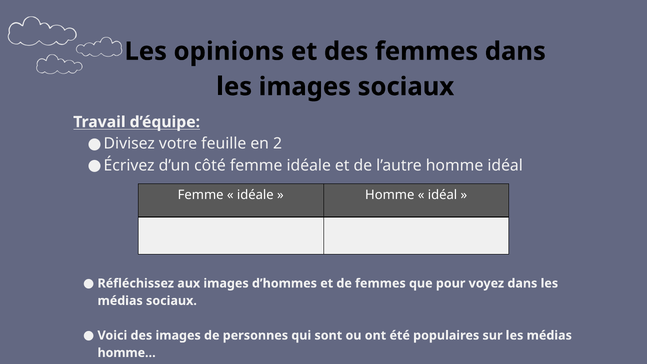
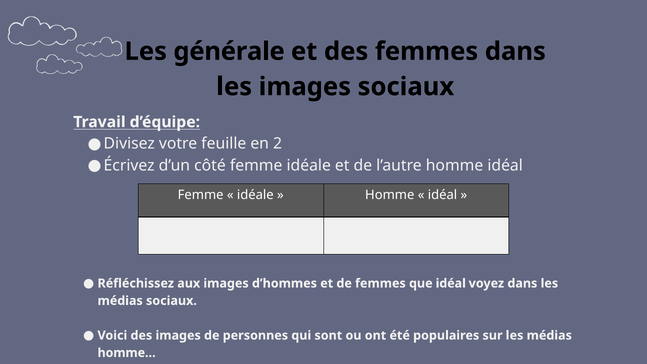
opinions: opinions -> générale
que pour: pour -> idéal
